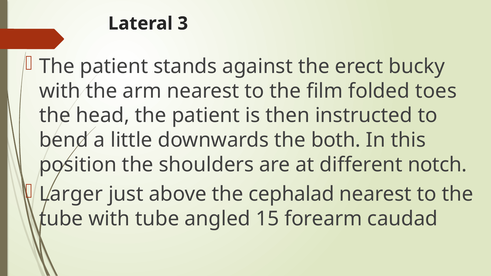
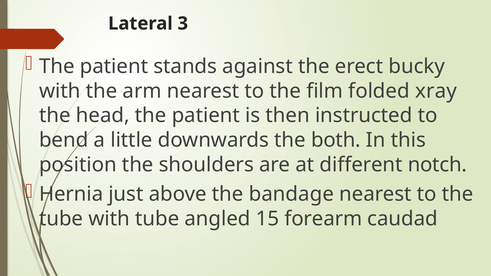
toes: toes -> xray
Larger: Larger -> Hernia
cephalad: cephalad -> bandage
